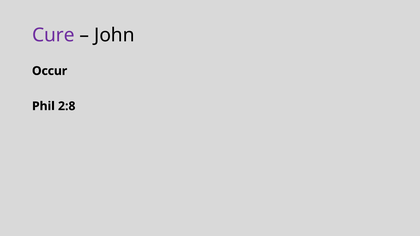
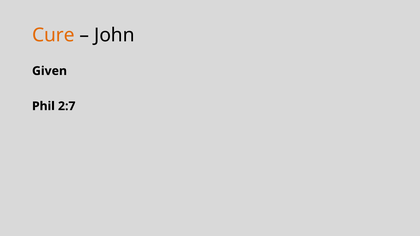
Cure colour: purple -> orange
Occur: Occur -> Given
2:8: 2:8 -> 2:7
